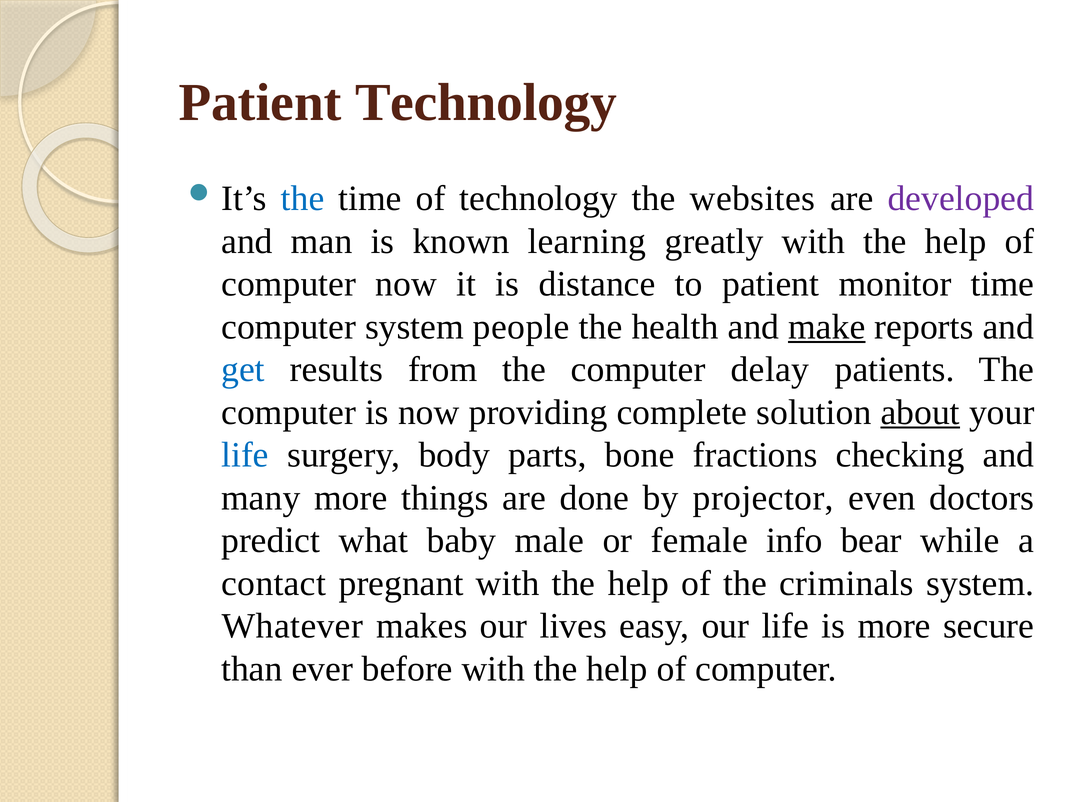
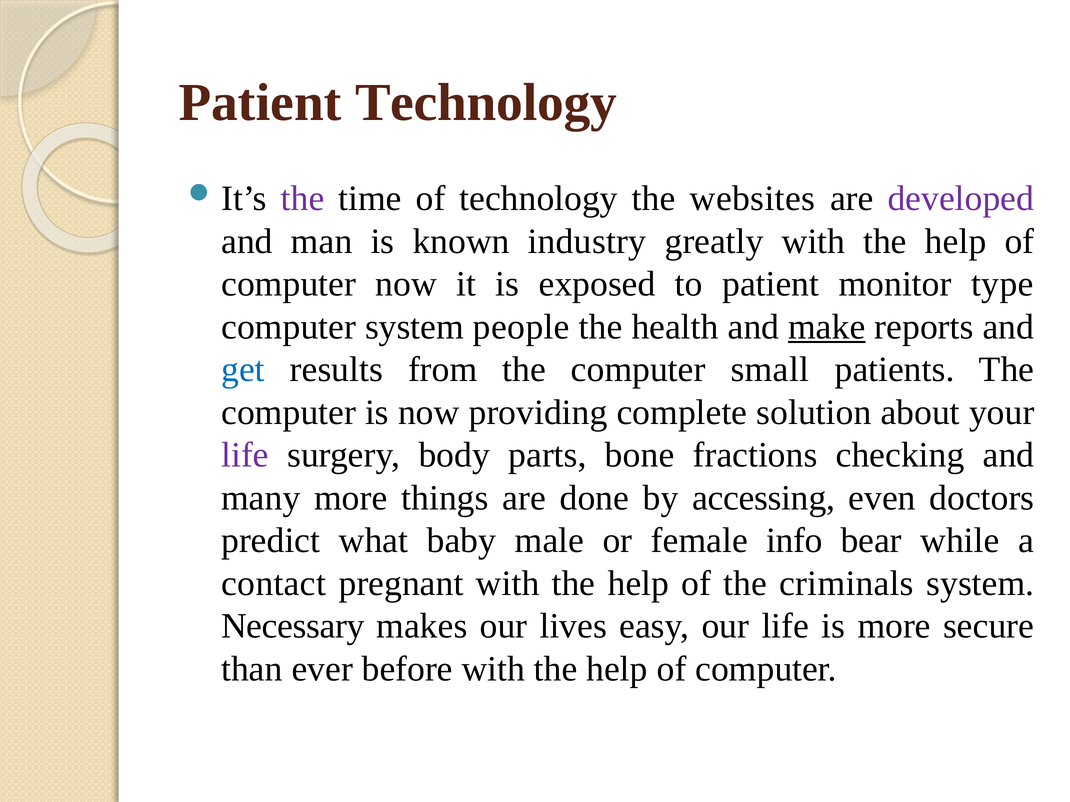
the at (303, 199) colour: blue -> purple
learning: learning -> industry
distance: distance -> exposed
monitor time: time -> type
delay: delay -> small
about underline: present -> none
life at (245, 455) colour: blue -> purple
projector: projector -> accessing
Whatever: Whatever -> Necessary
